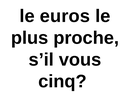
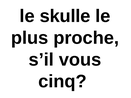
euros: euros -> skulle
